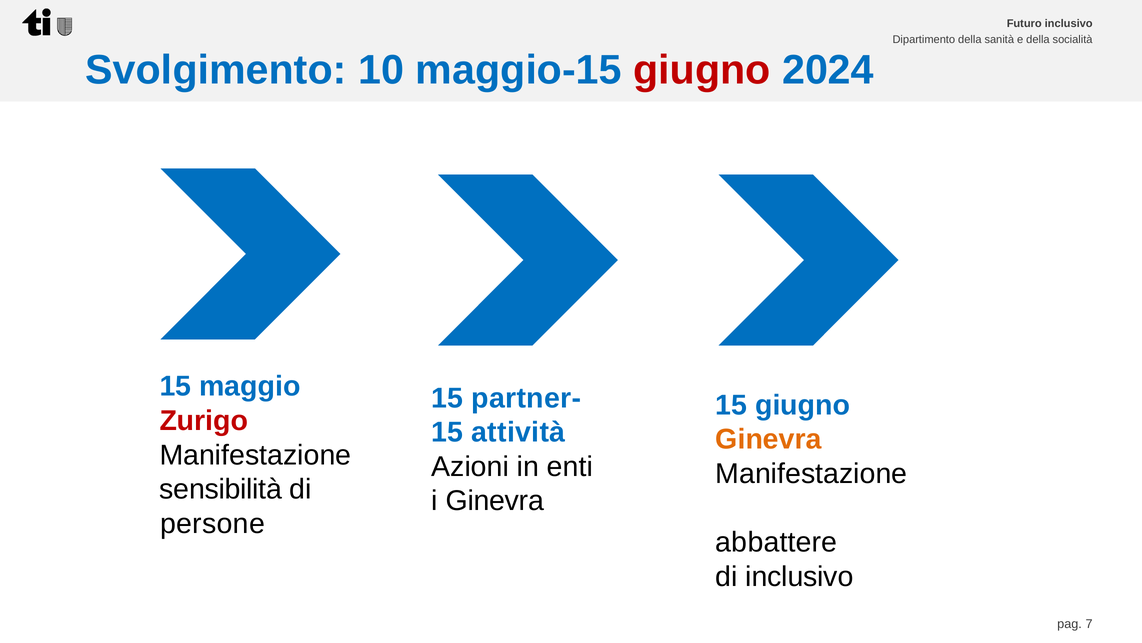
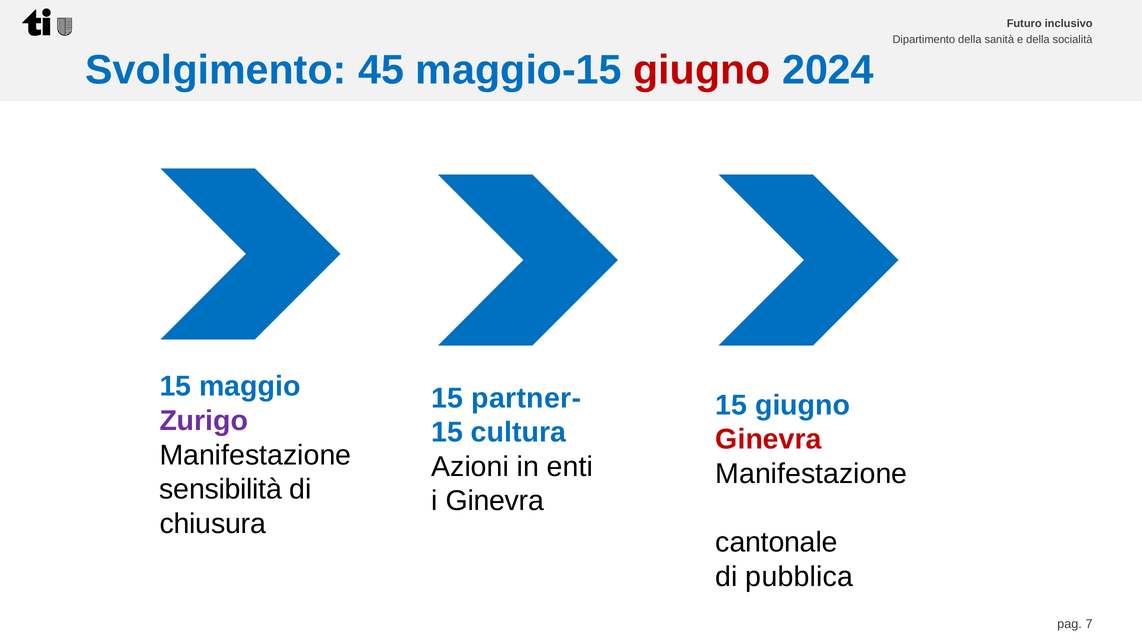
10: 10 -> 45
Zurigo colour: red -> purple
attività: attività -> cultura
Ginevra at (769, 439) colour: orange -> red
persone: persone -> chiusura
abbattere: abbattere -> cantonale
di inclusivo: inclusivo -> pubblica
